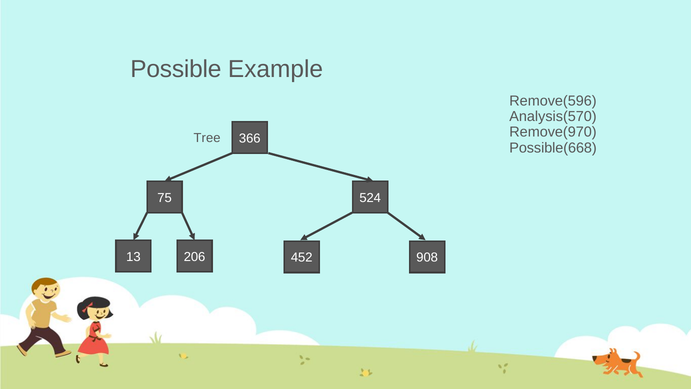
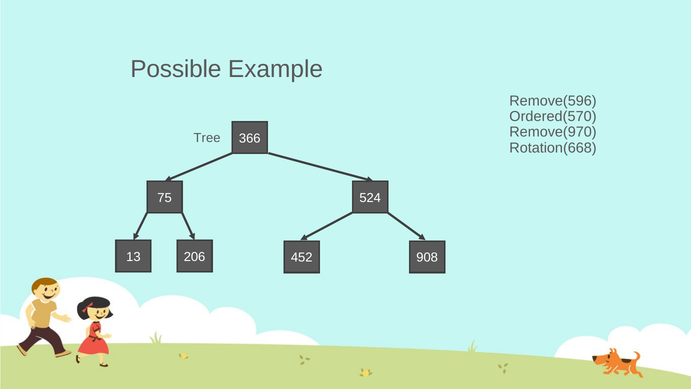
Analysis(570: Analysis(570 -> Ordered(570
Possible(668: Possible(668 -> Rotation(668
